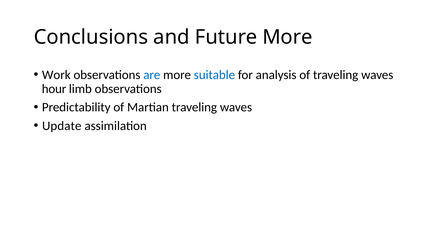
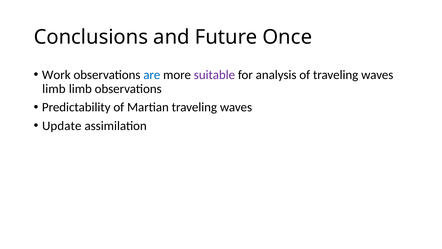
Future More: More -> Once
suitable colour: blue -> purple
hour at (54, 89): hour -> limb
